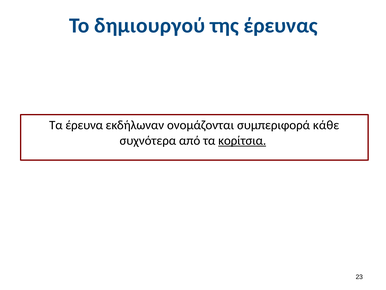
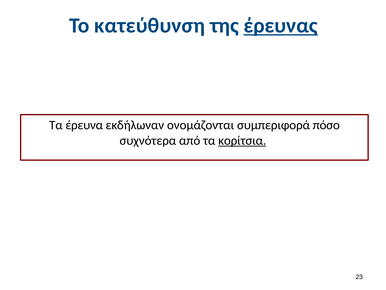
δημιουργού: δημιουργού -> κατεύθυνση
έρευνας underline: none -> present
κάθε: κάθε -> πόσο
